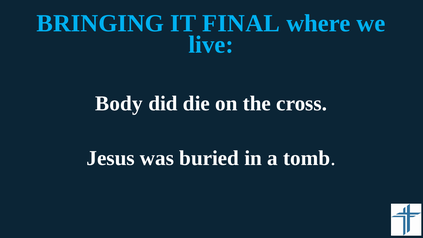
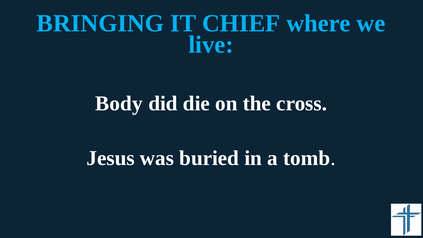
FINAL: FINAL -> CHIEF
